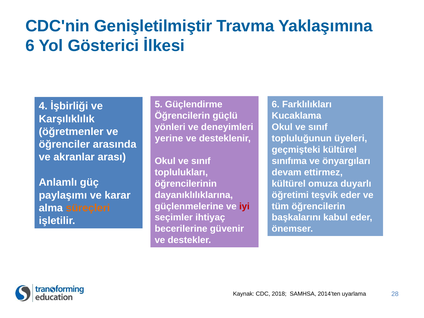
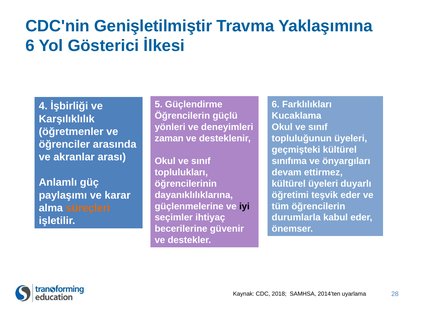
yerine: yerine -> zaman
kültürel omuza: omuza -> üyeleri
iyi colour: red -> black
başkalarını: başkalarını -> durumlarla
